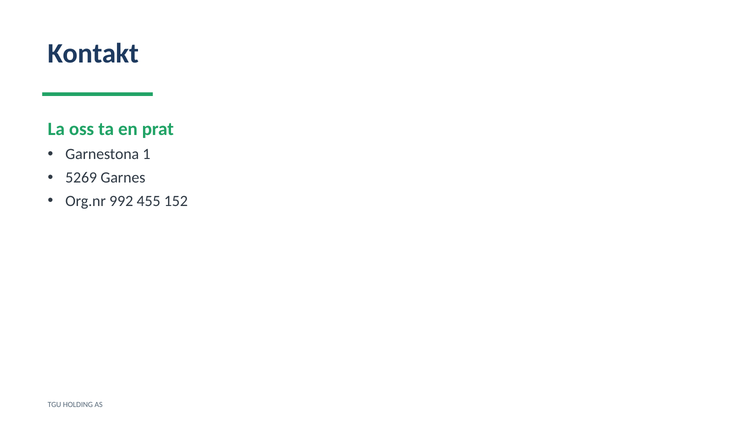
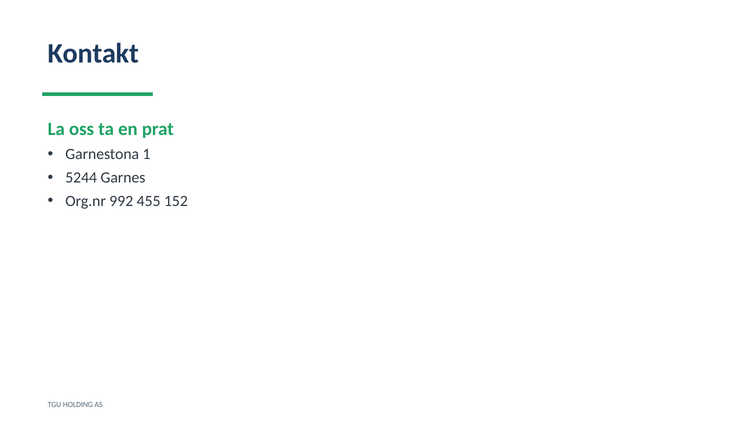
5269: 5269 -> 5244
